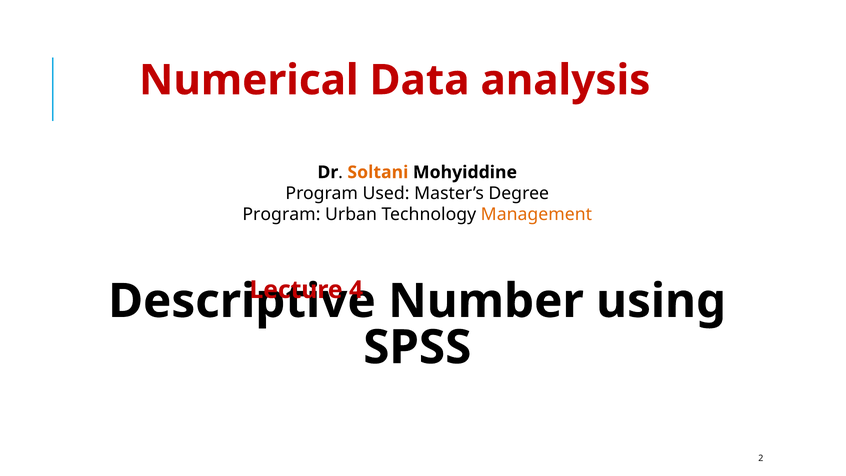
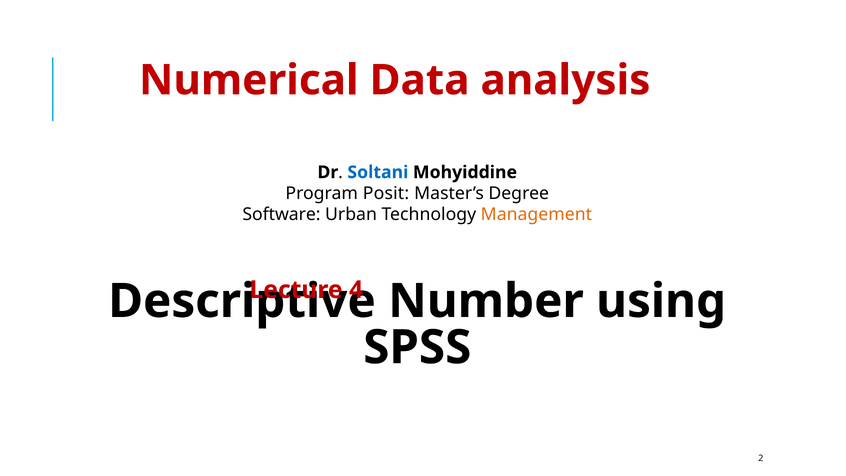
Soltani colour: orange -> blue
Used: Used -> Posit
Program at (281, 215): Program -> Software
